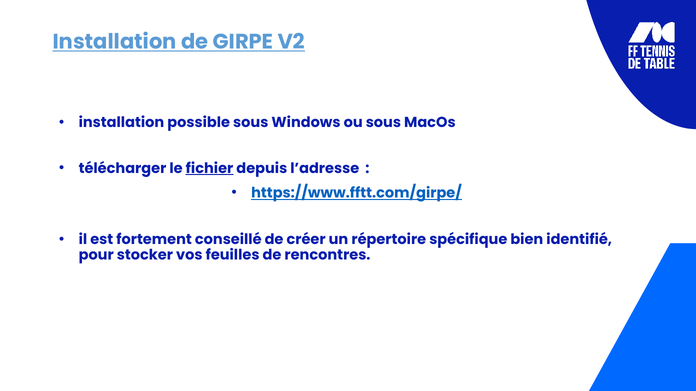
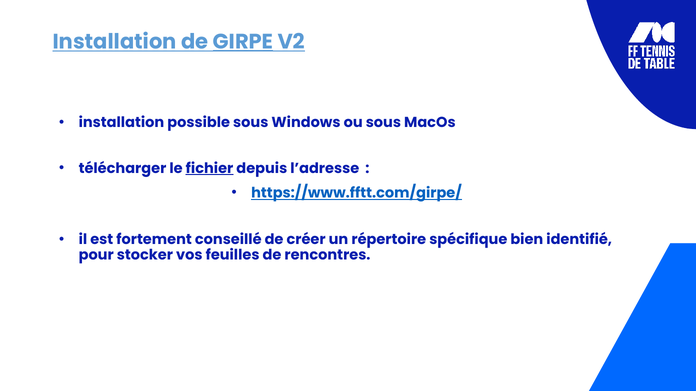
GIRPE underline: none -> present
